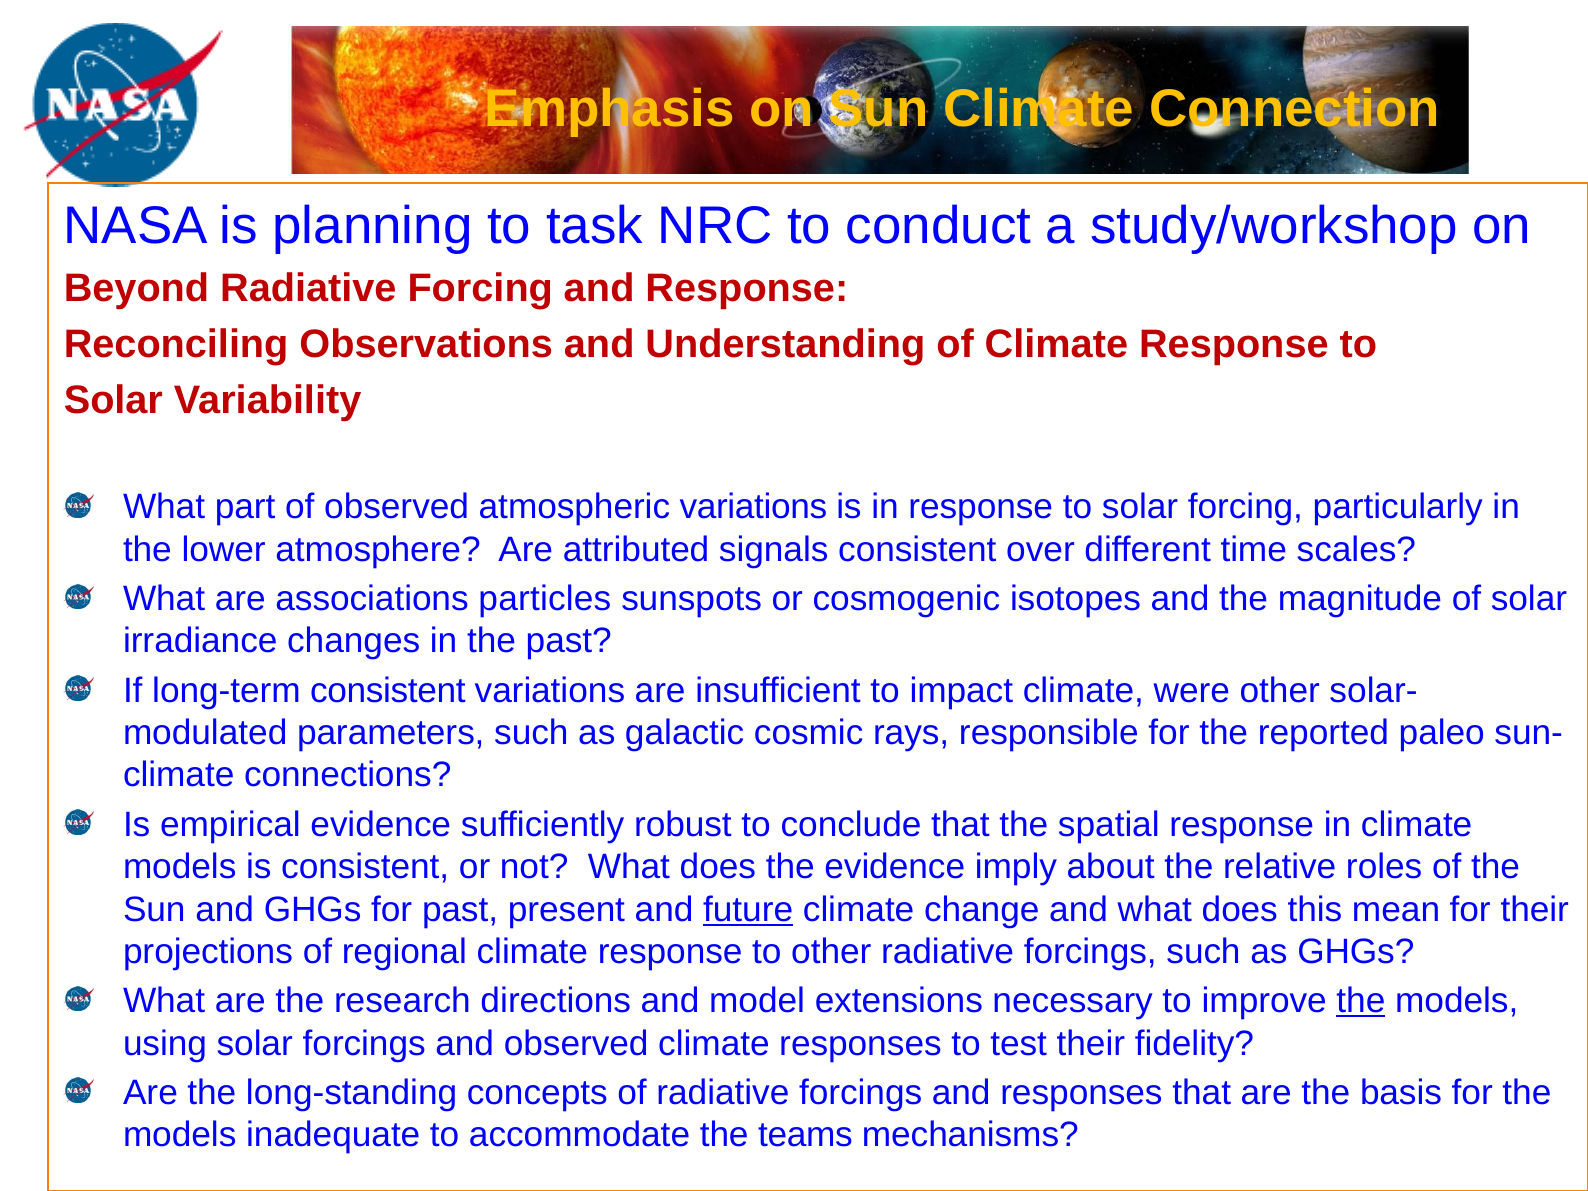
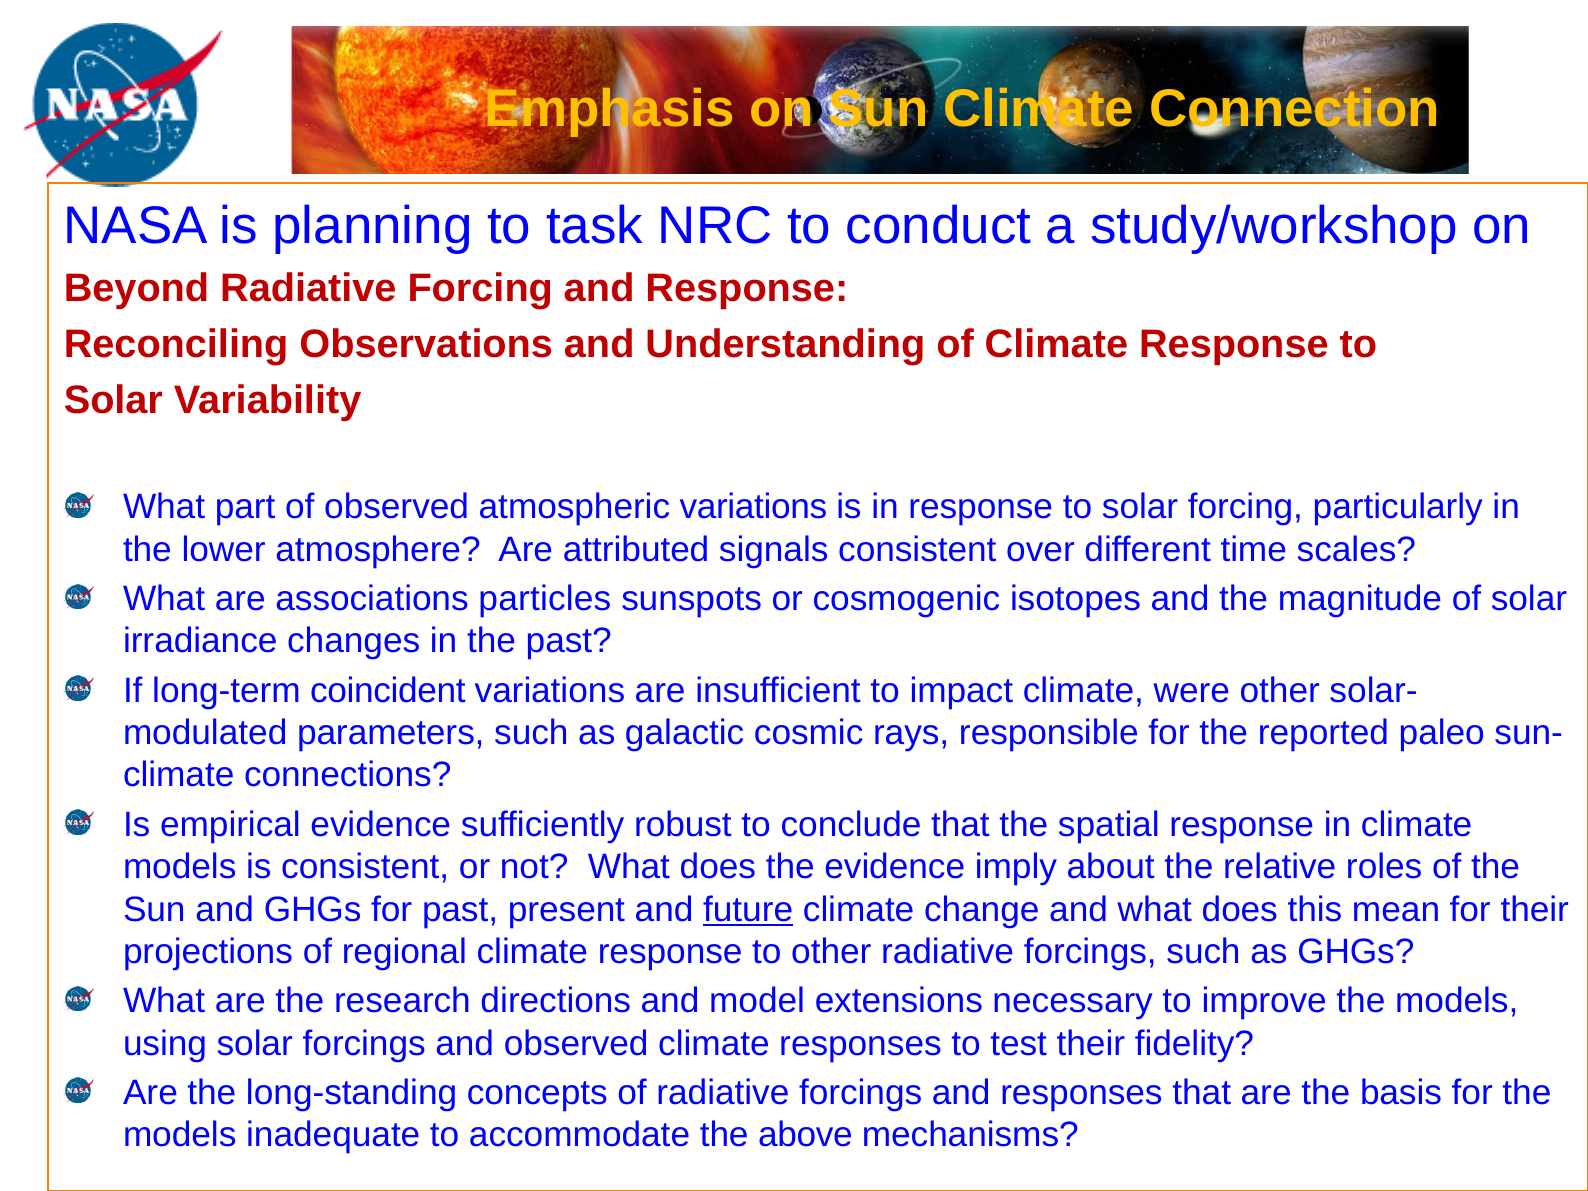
long-term consistent: consistent -> coincident
the at (1361, 1001) underline: present -> none
teams: teams -> above
